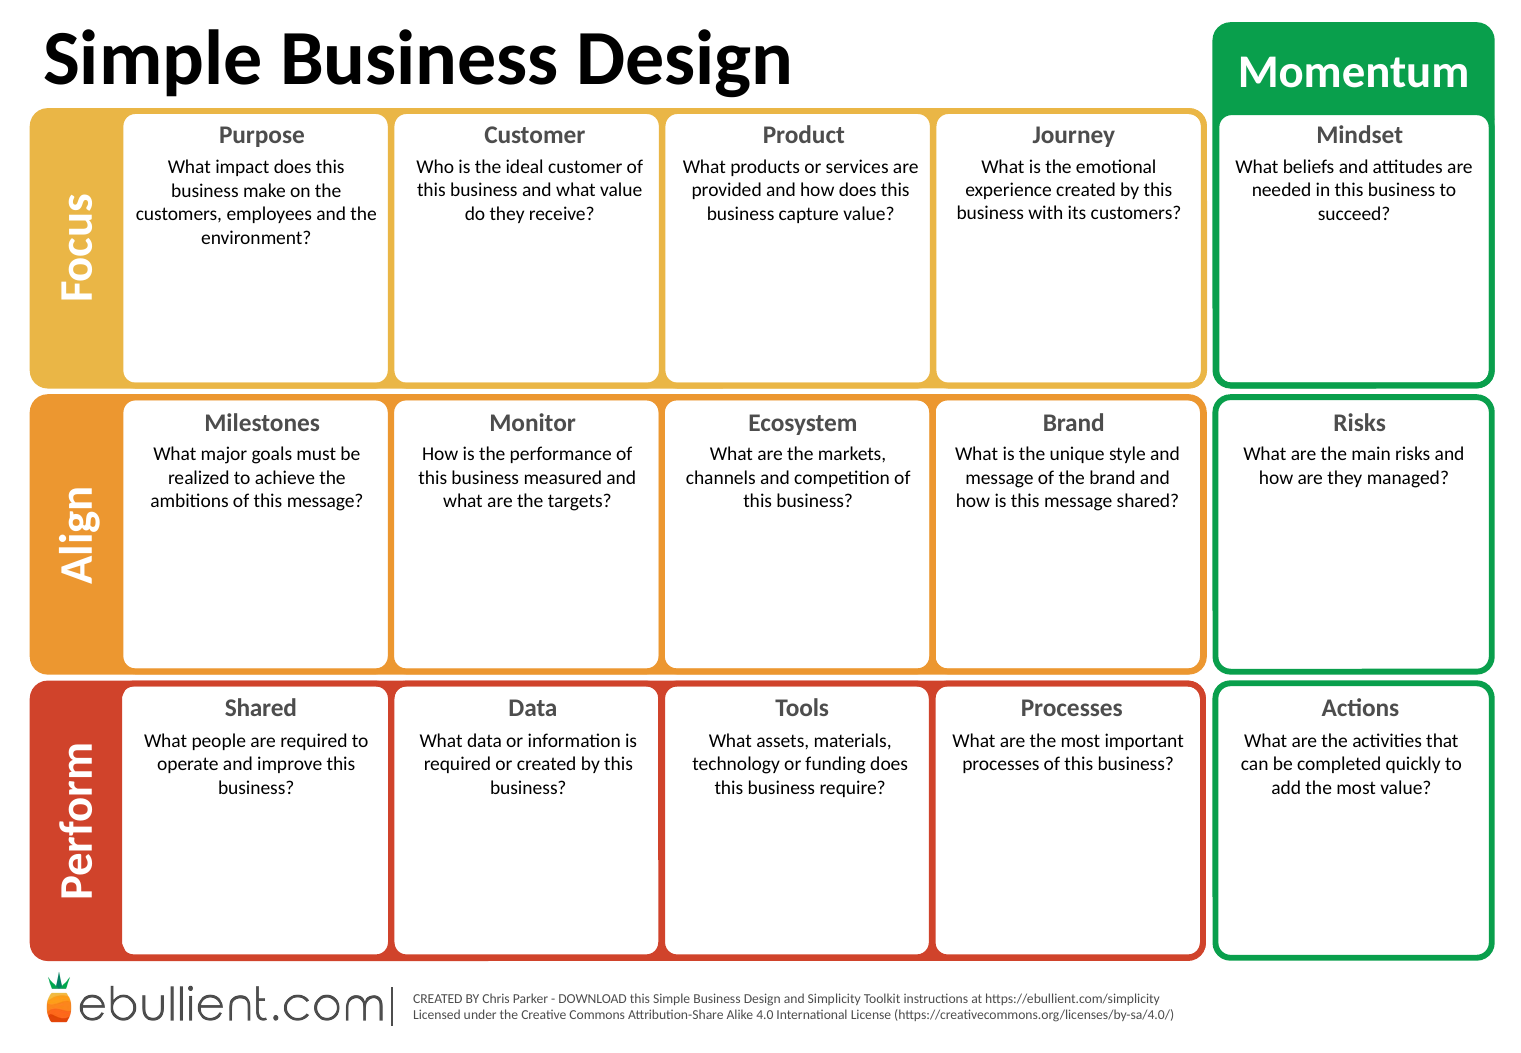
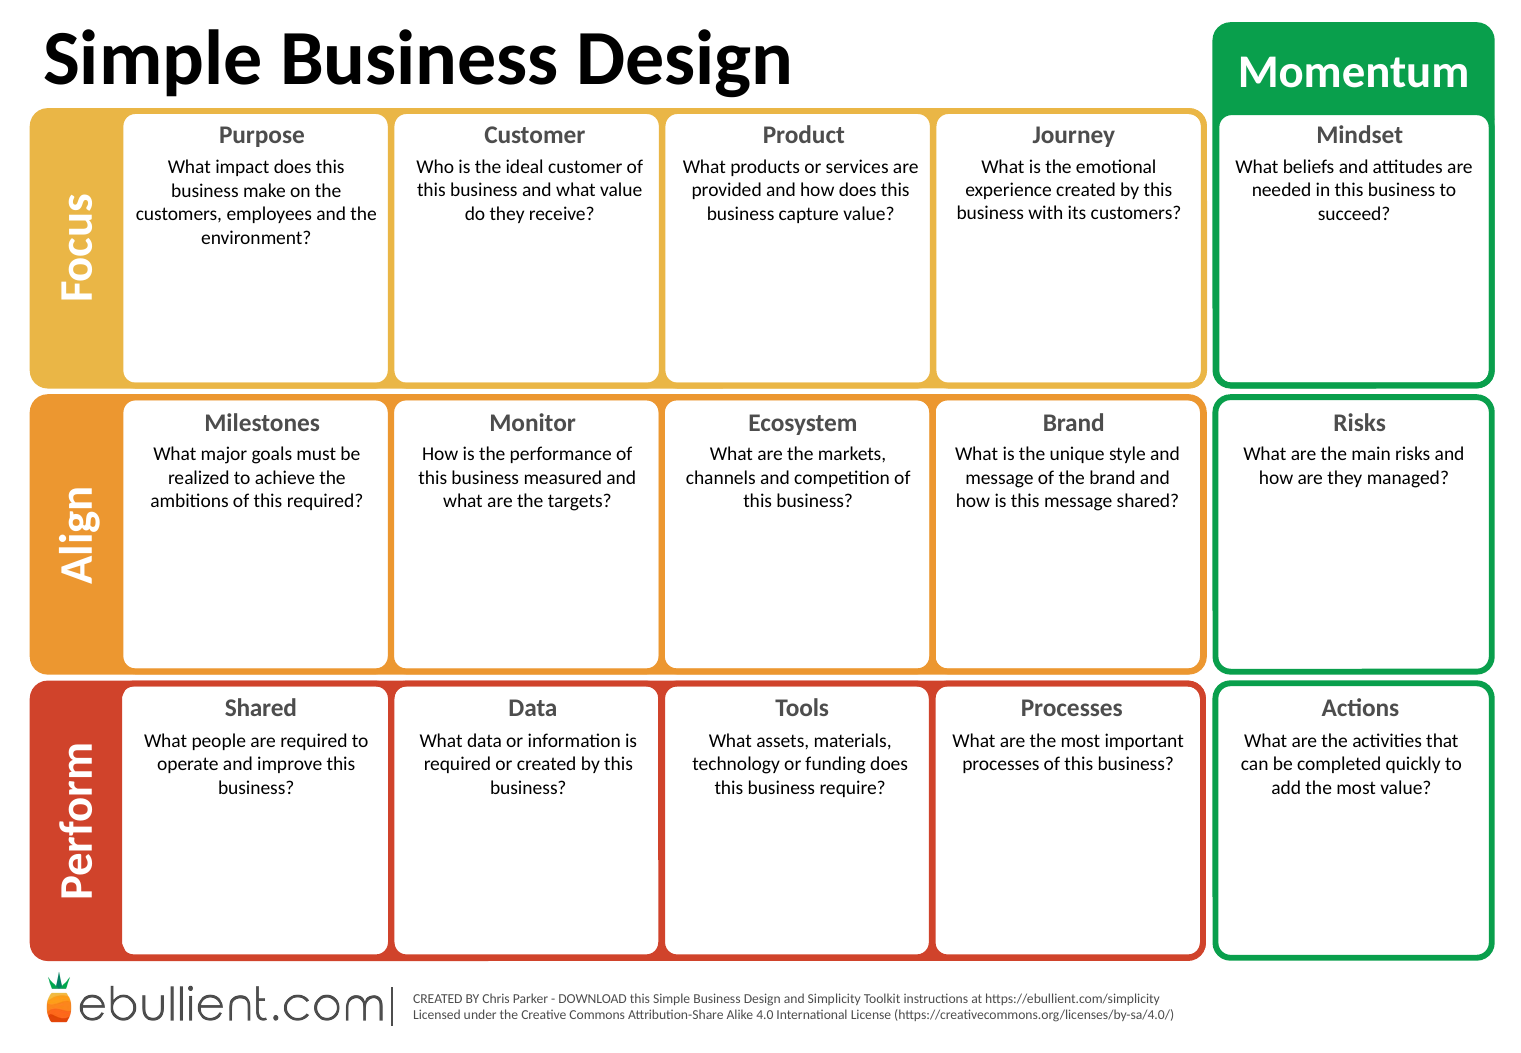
of this message: message -> required
